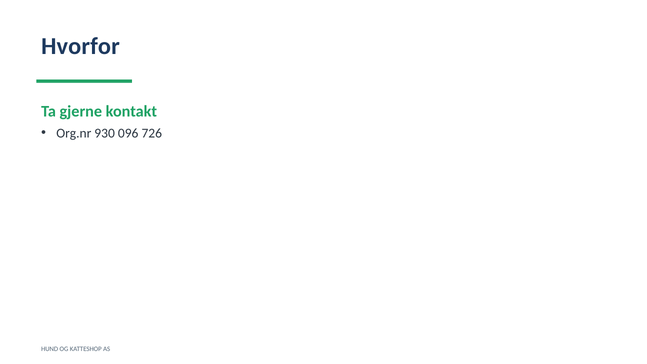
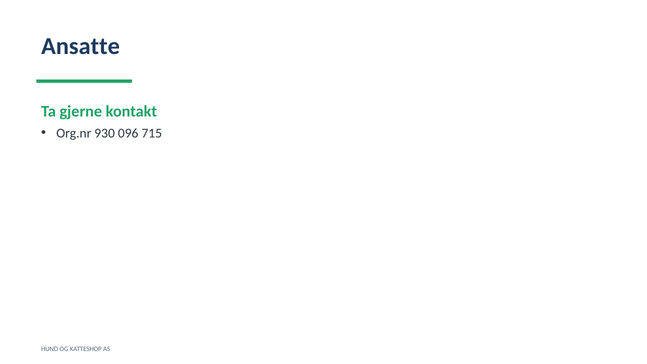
Hvorfor: Hvorfor -> Ansatte
726: 726 -> 715
